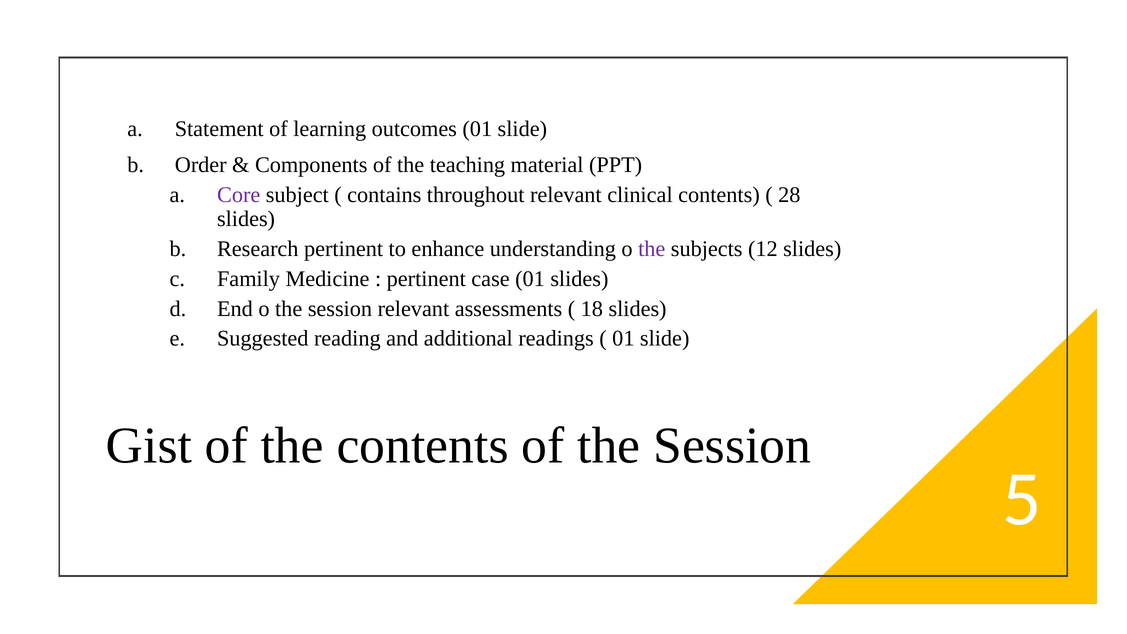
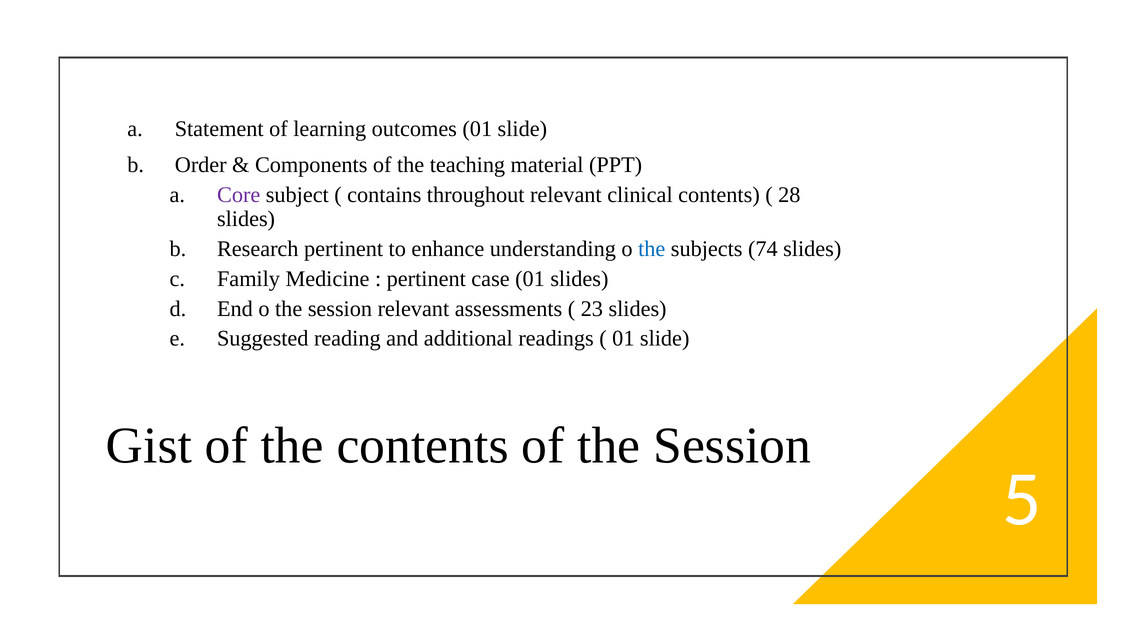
the at (652, 249) colour: purple -> blue
12: 12 -> 74
18: 18 -> 23
